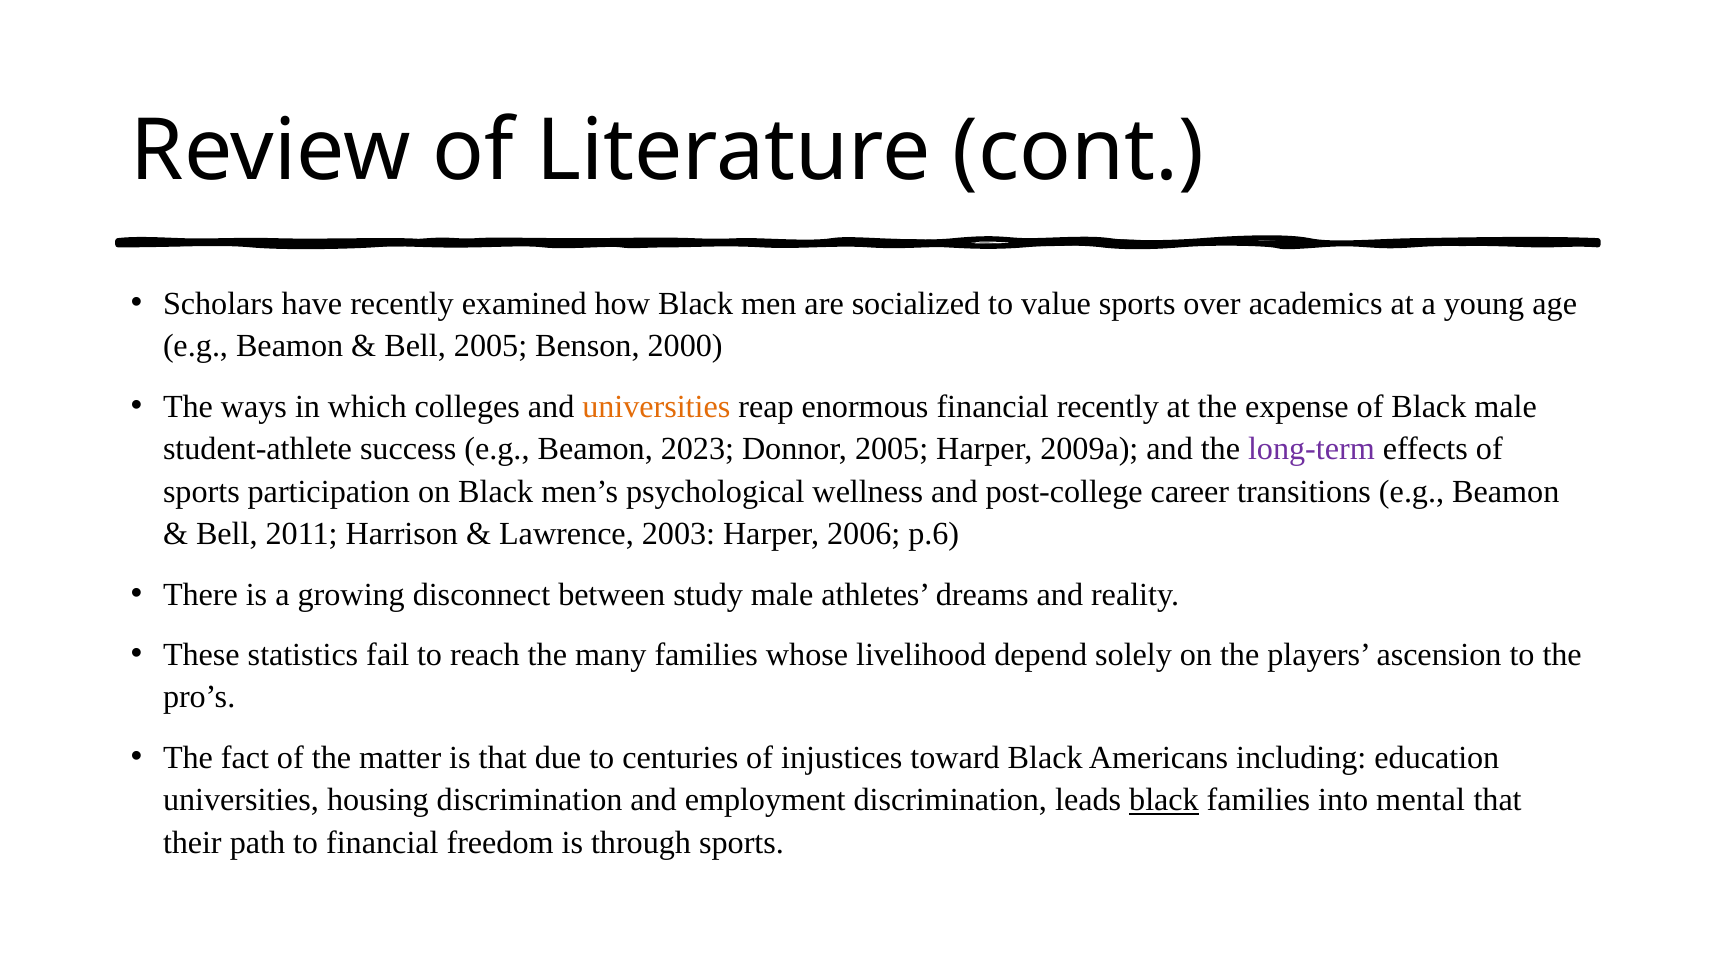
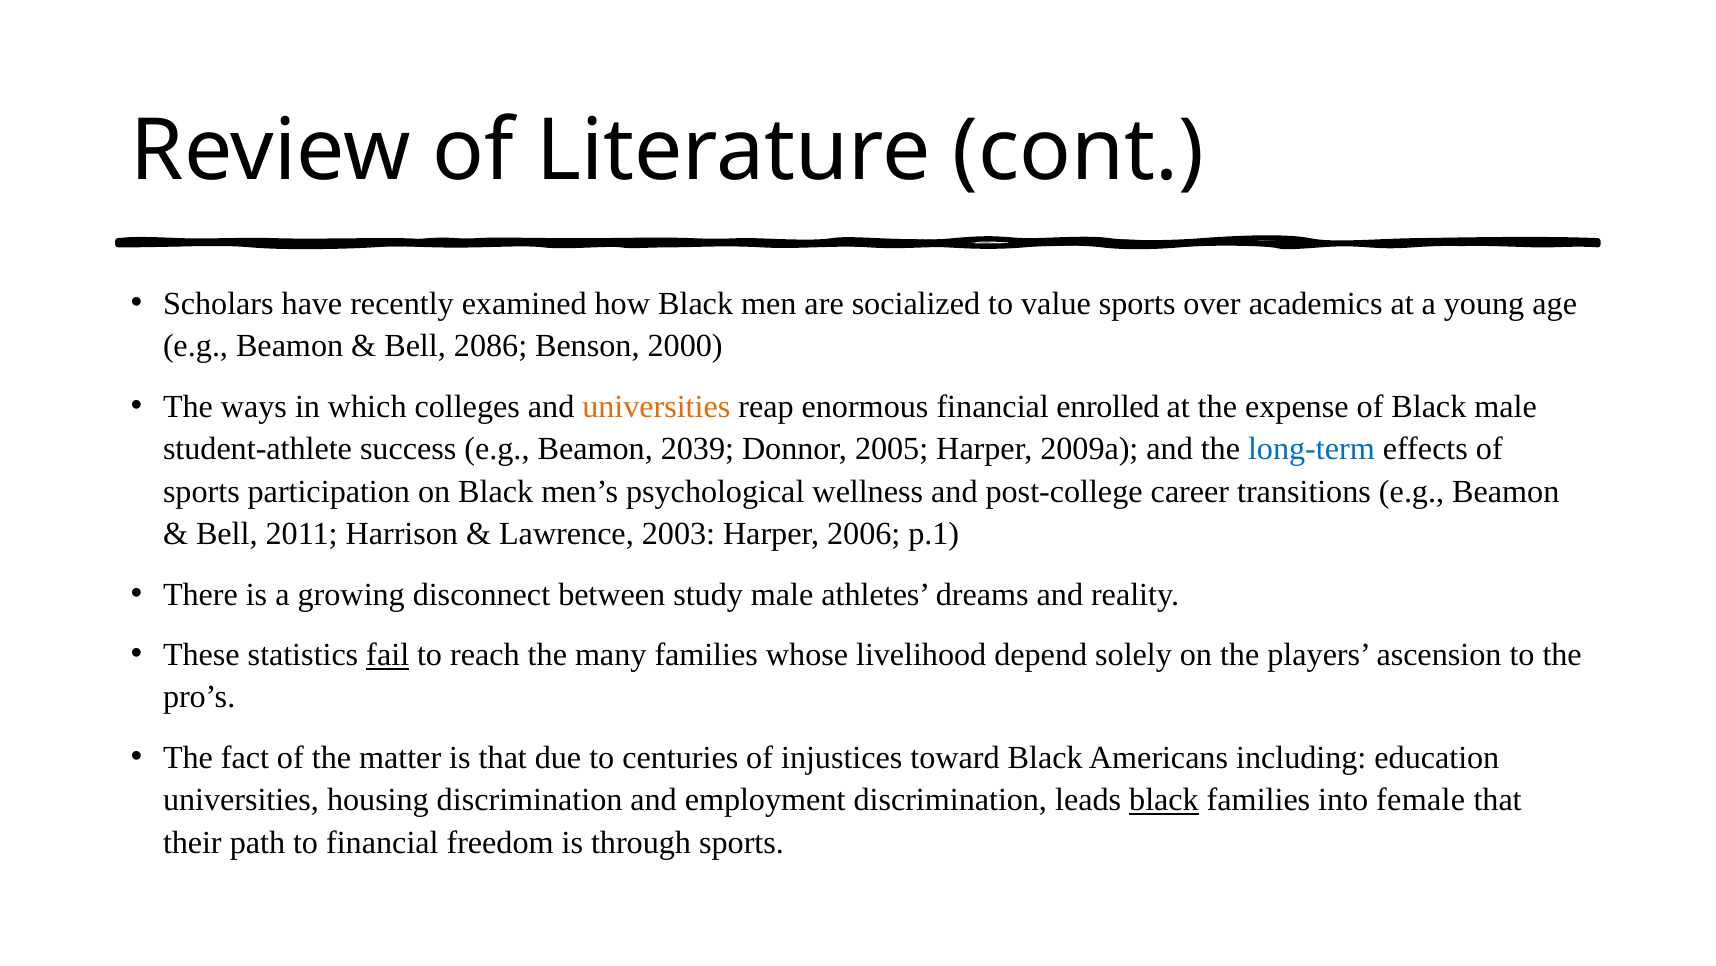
Bell 2005: 2005 -> 2086
financial recently: recently -> enrolled
2023: 2023 -> 2039
long-term colour: purple -> blue
p.6: p.6 -> p.1
fail underline: none -> present
mental: mental -> female
